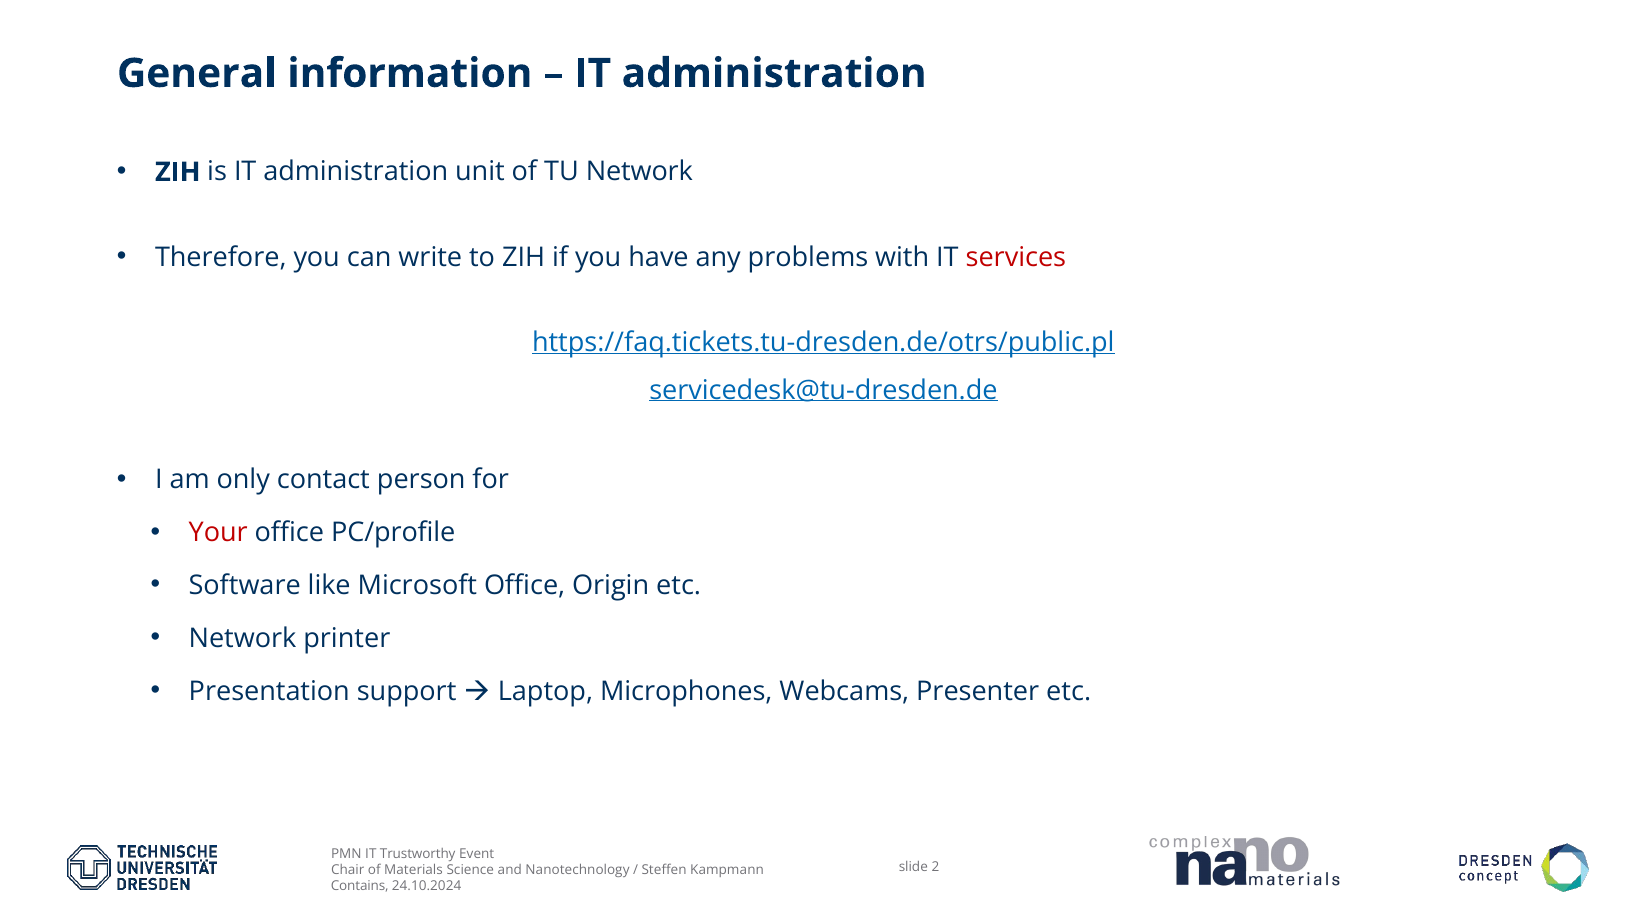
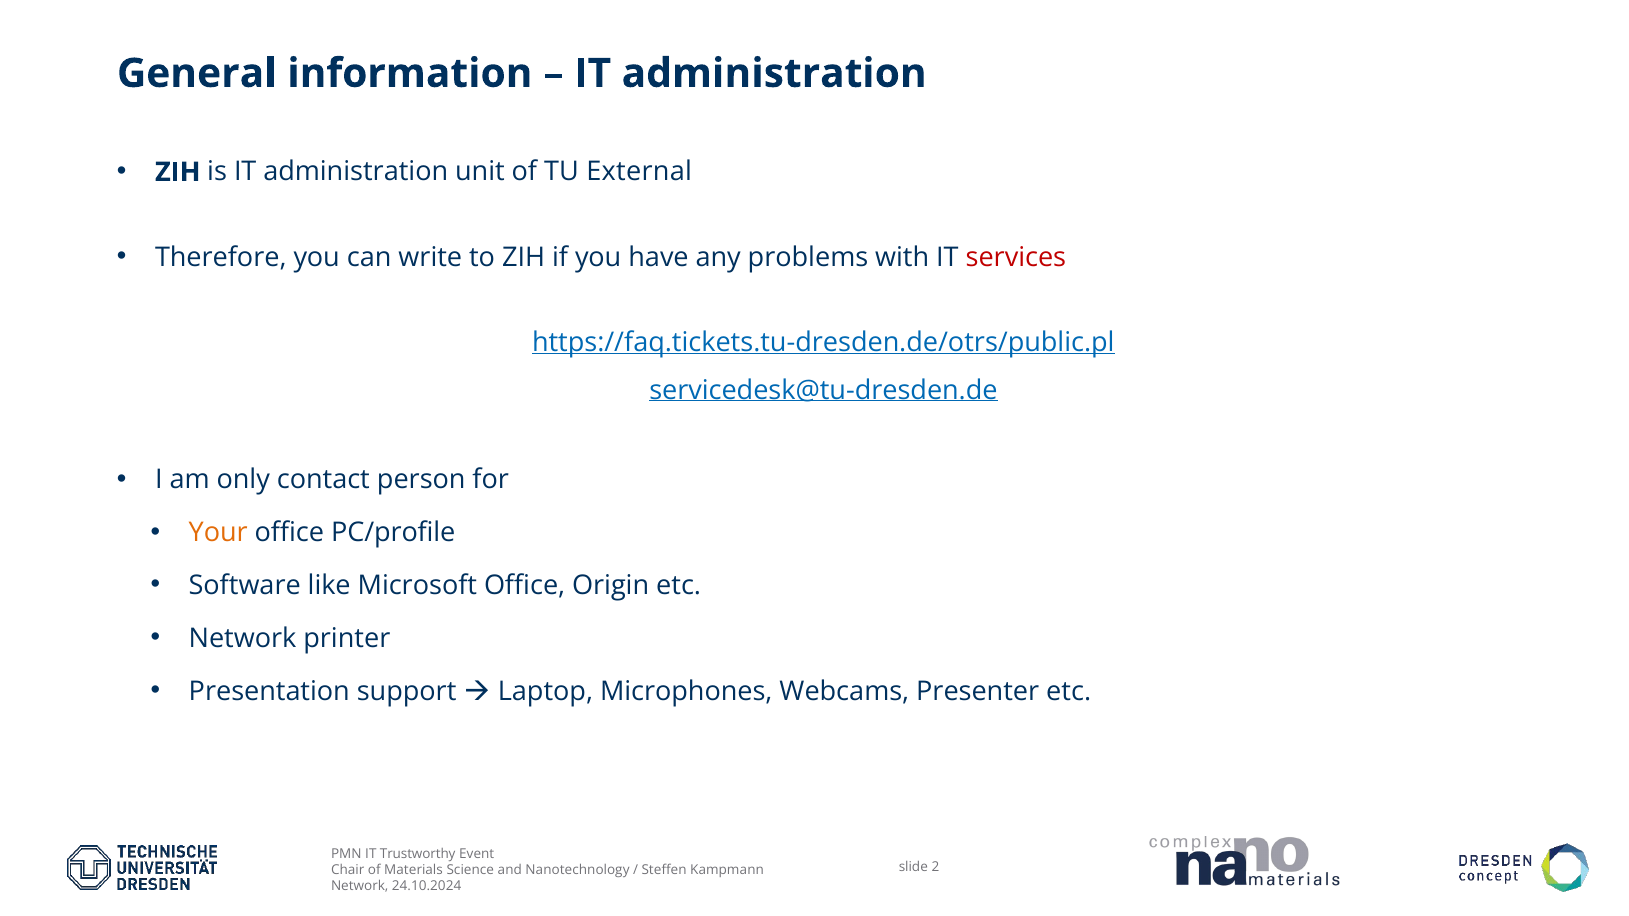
TU Network: Network -> External
Your colour: red -> orange
Contains at (360, 887): Contains -> Network
